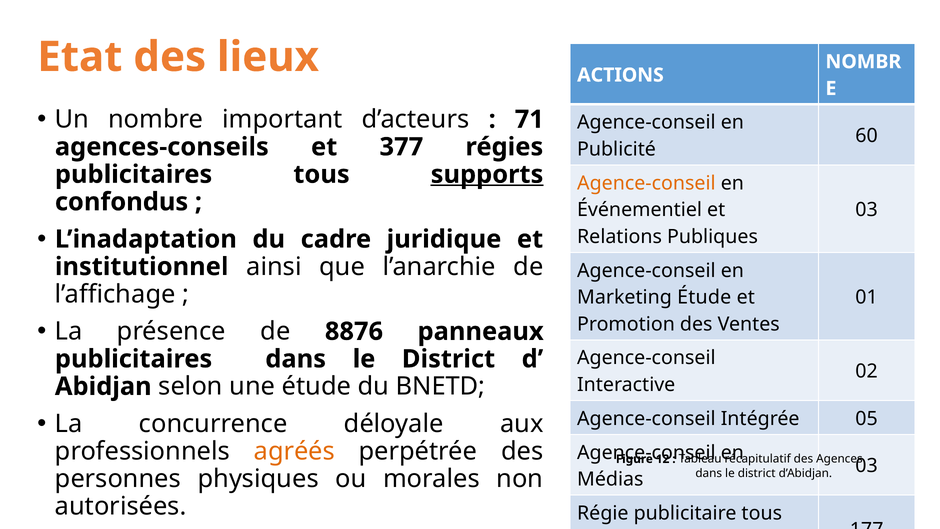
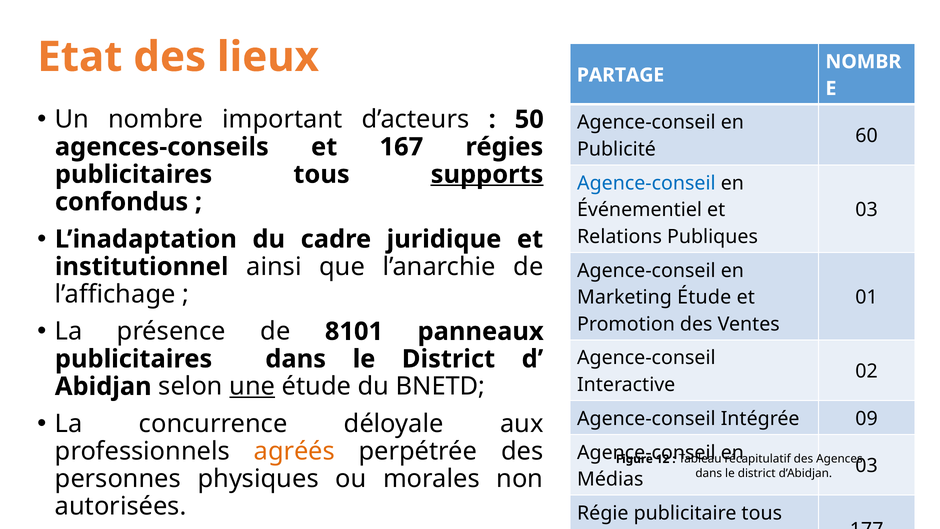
ACTIONS: ACTIONS -> PARTAGE
71: 71 -> 50
377: 377 -> 167
Agence-conseil at (646, 183) colour: orange -> blue
8876: 8876 -> 8101
une underline: none -> present
05: 05 -> 09
